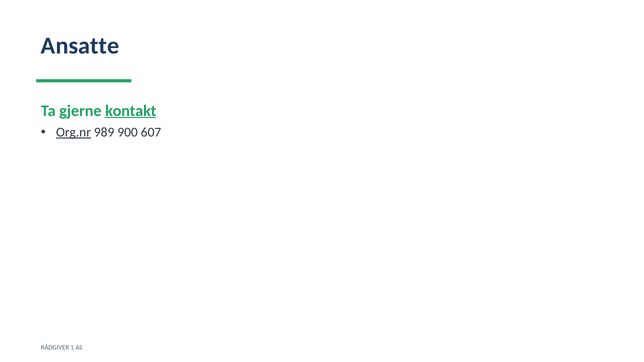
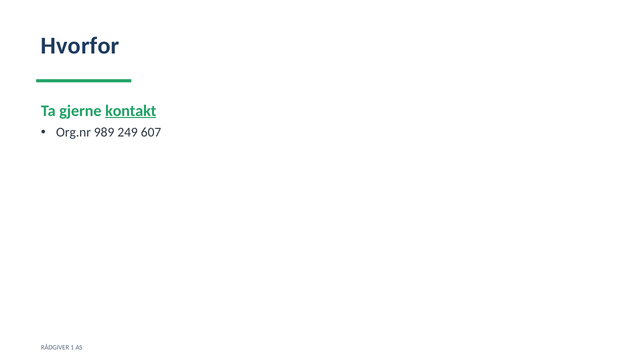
Ansatte: Ansatte -> Hvorfor
Org.nr underline: present -> none
900: 900 -> 249
